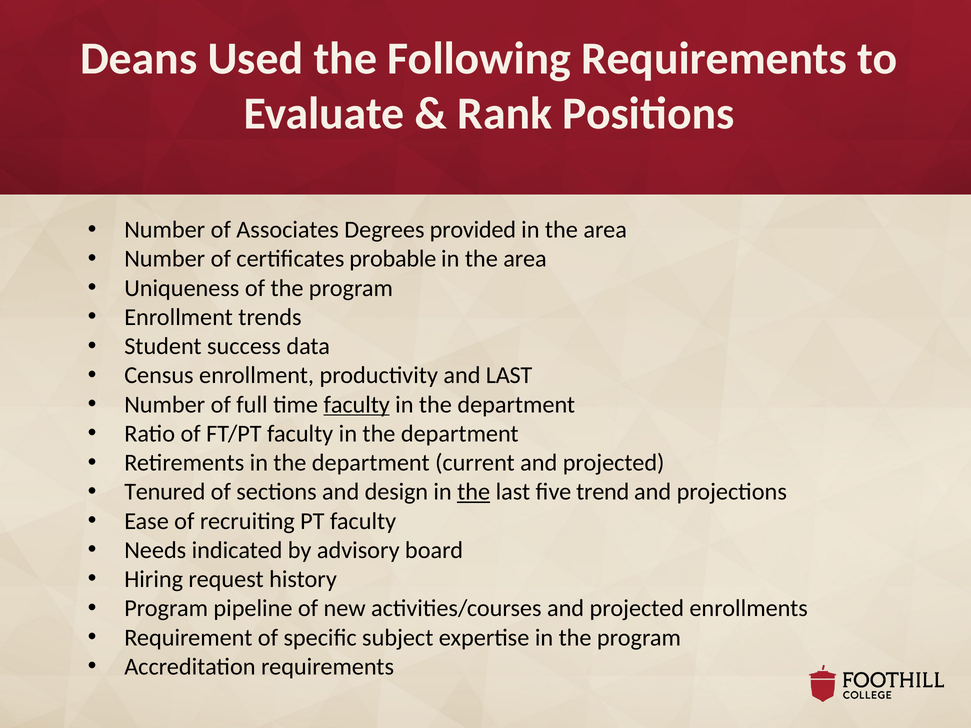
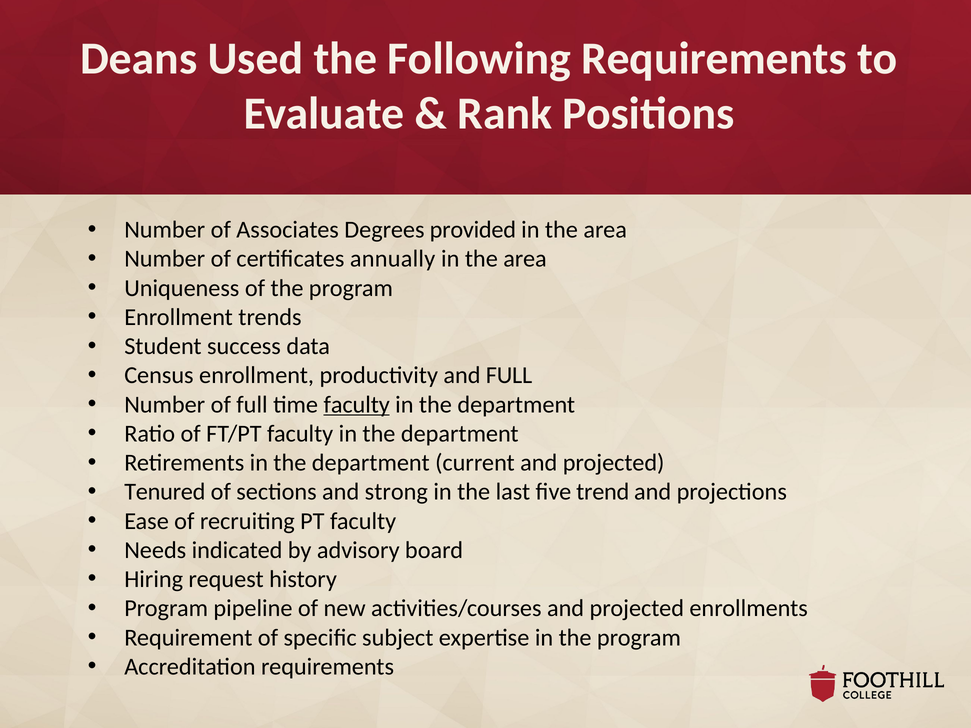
probable: probable -> annually
and LAST: LAST -> FULL
design: design -> strong
the at (474, 492) underline: present -> none
